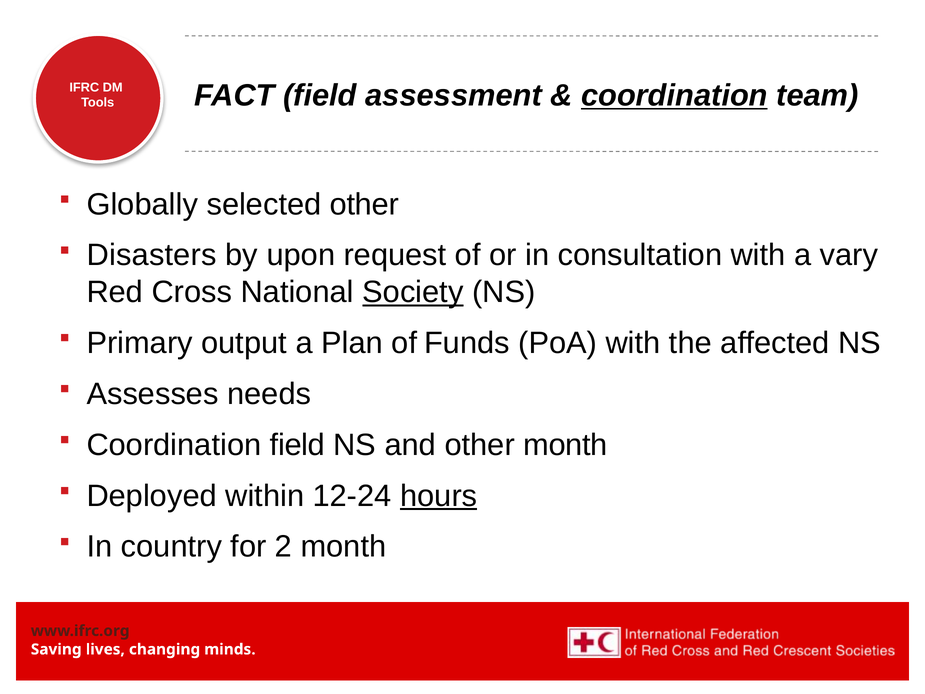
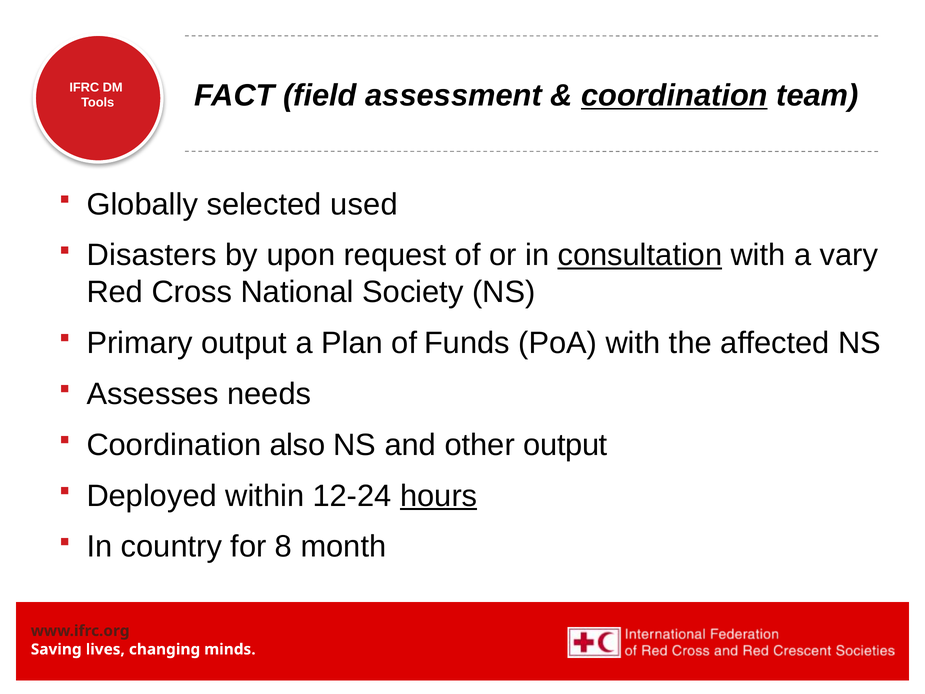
selected other: other -> used
consultation underline: none -> present
Society underline: present -> none
Coordination field: field -> also
other month: month -> output
2: 2 -> 8
